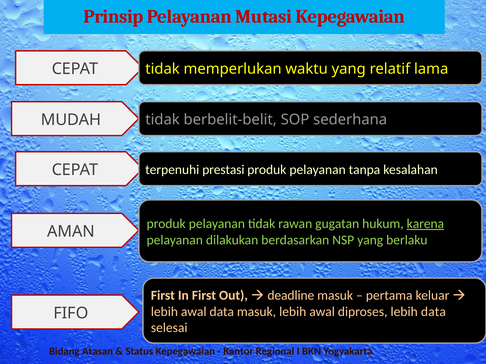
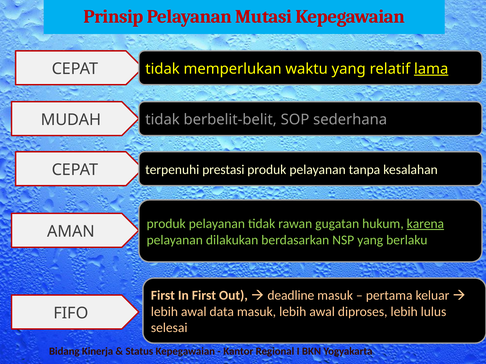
lama underline: none -> present
lebih data: data -> lulus
Atasan: Atasan -> Kinerja
